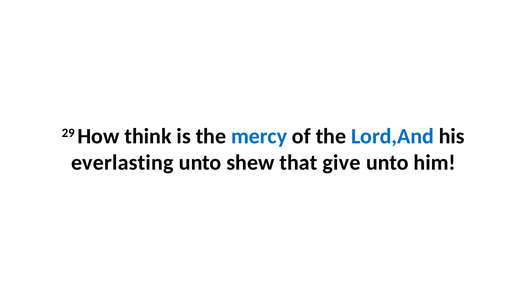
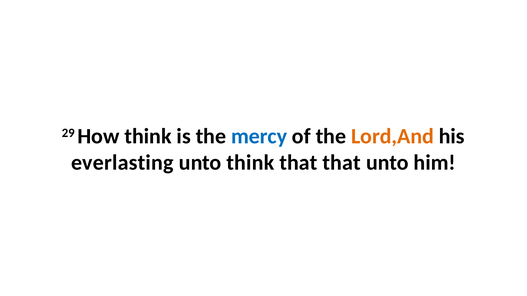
Lord,And colour: blue -> orange
unto shew: shew -> think
that give: give -> that
